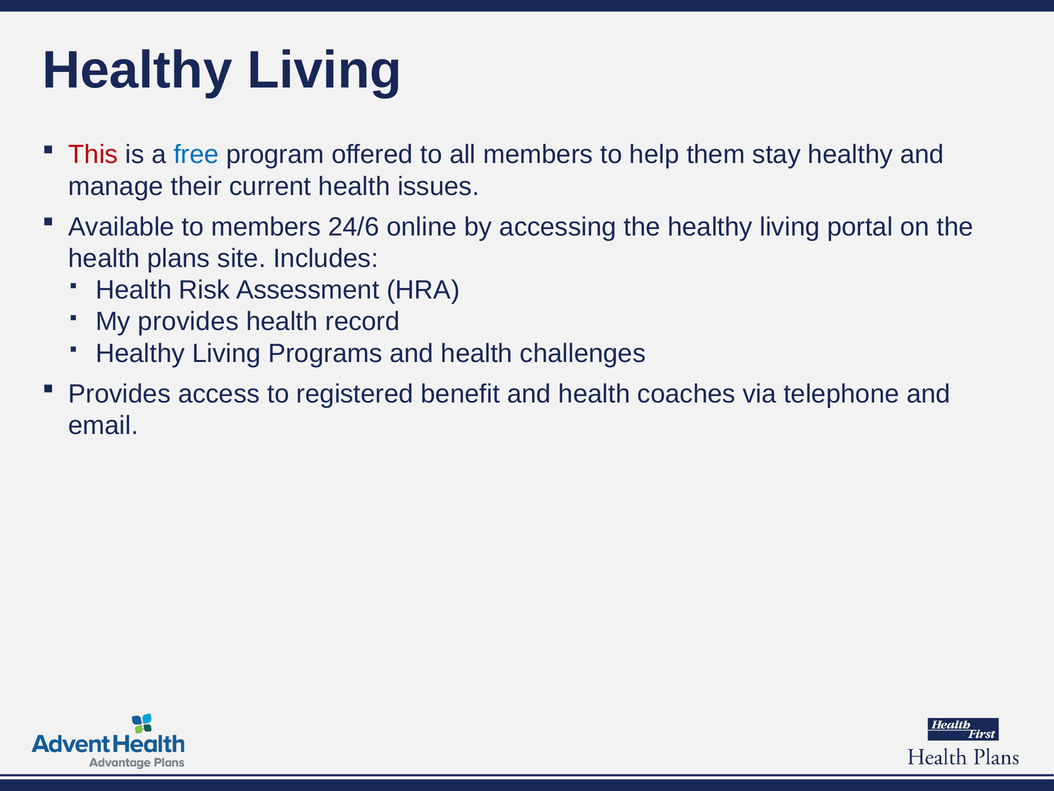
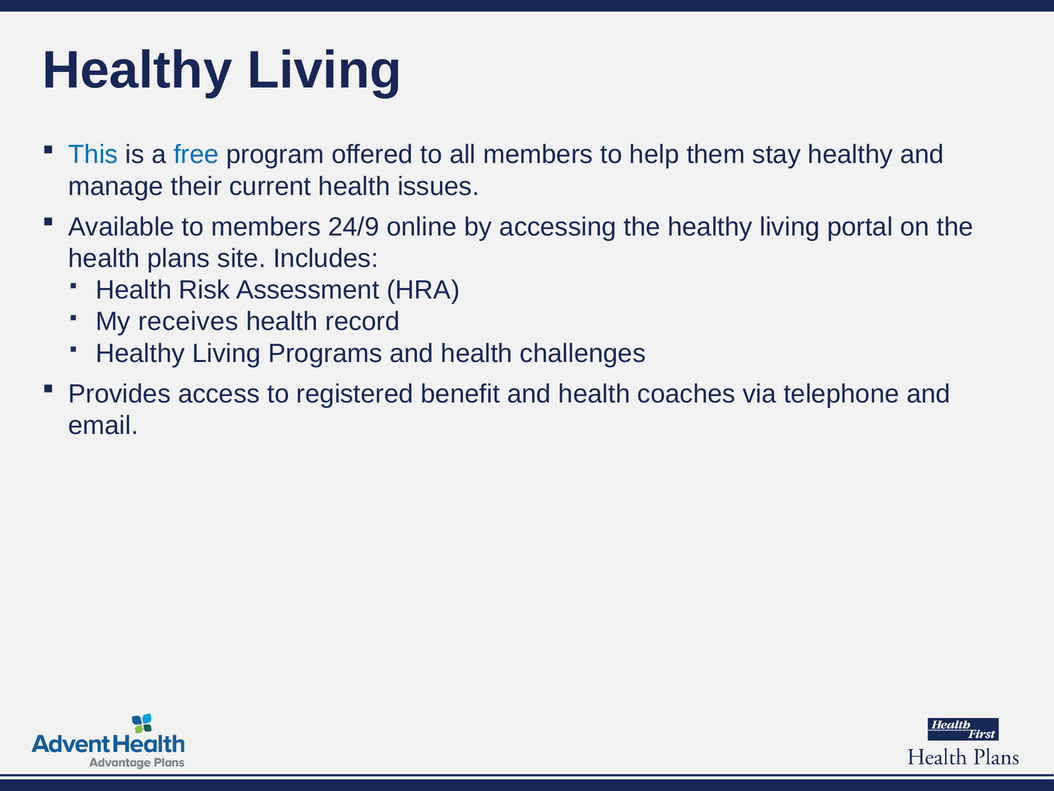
This colour: red -> blue
24/6: 24/6 -> 24/9
My provides: provides -> receives
